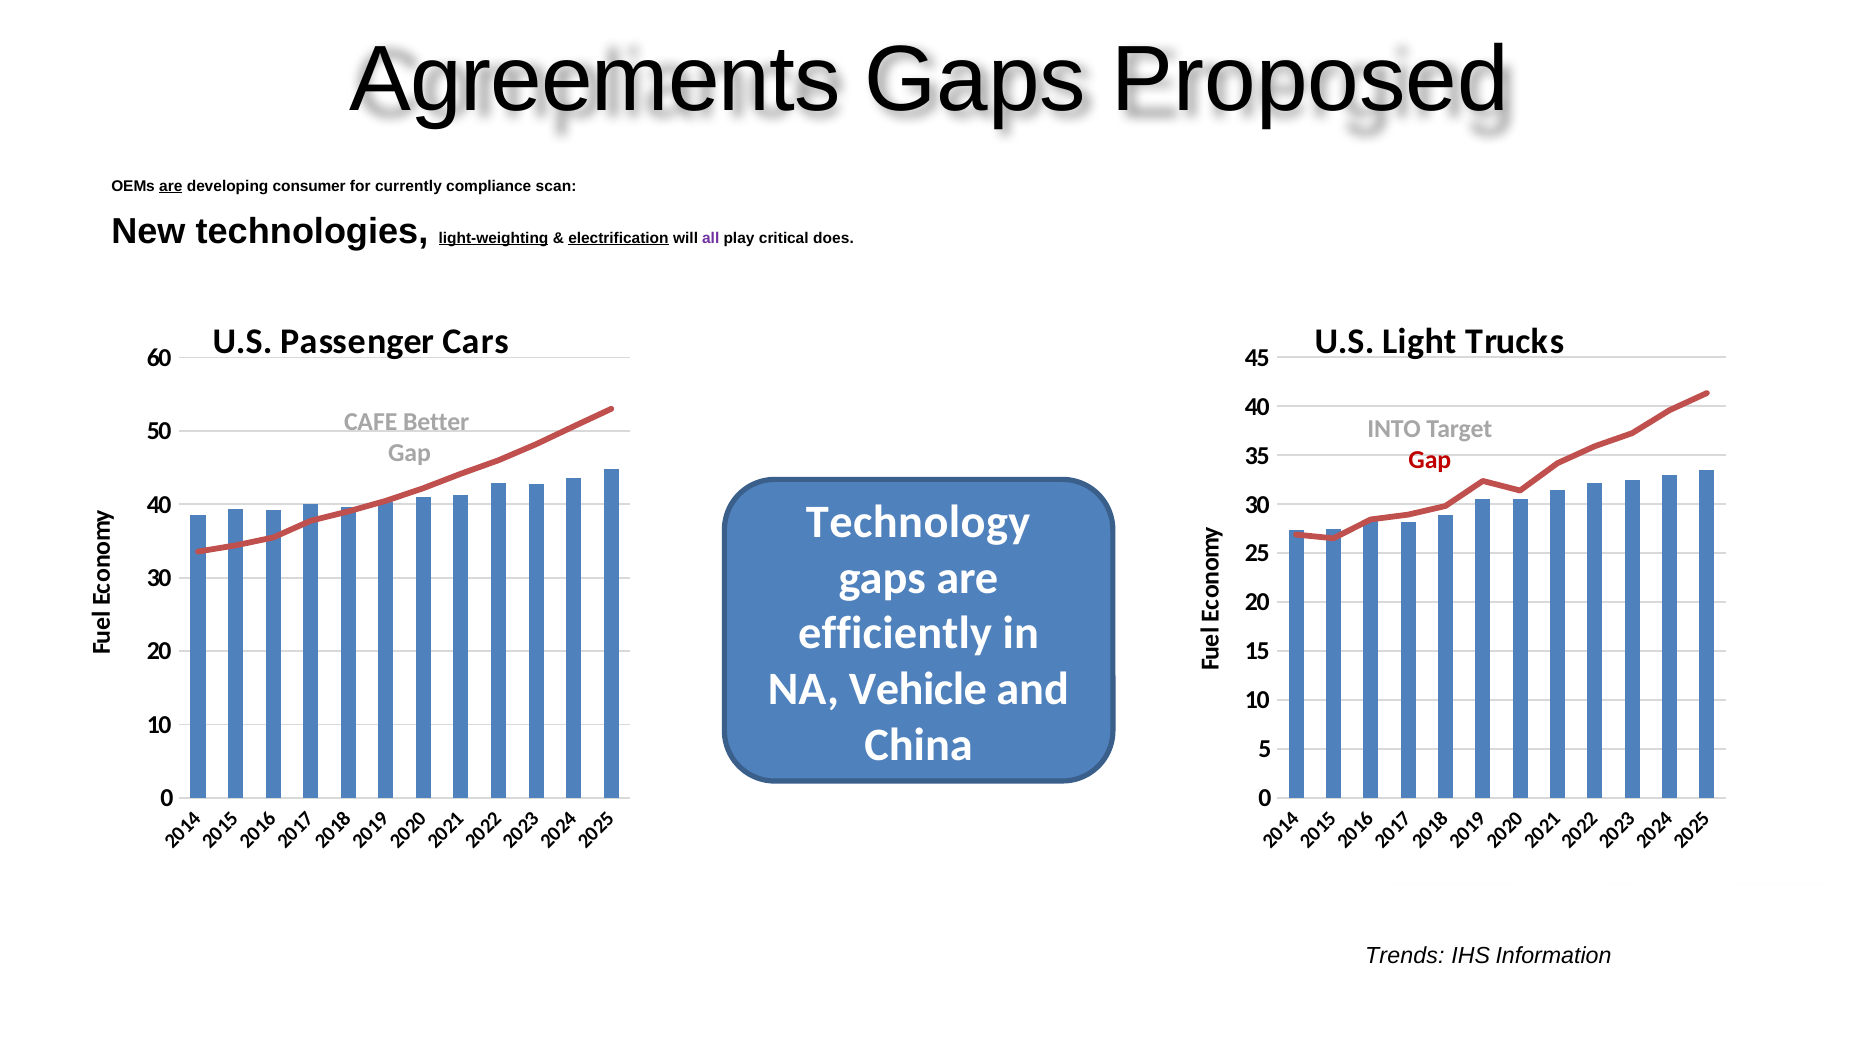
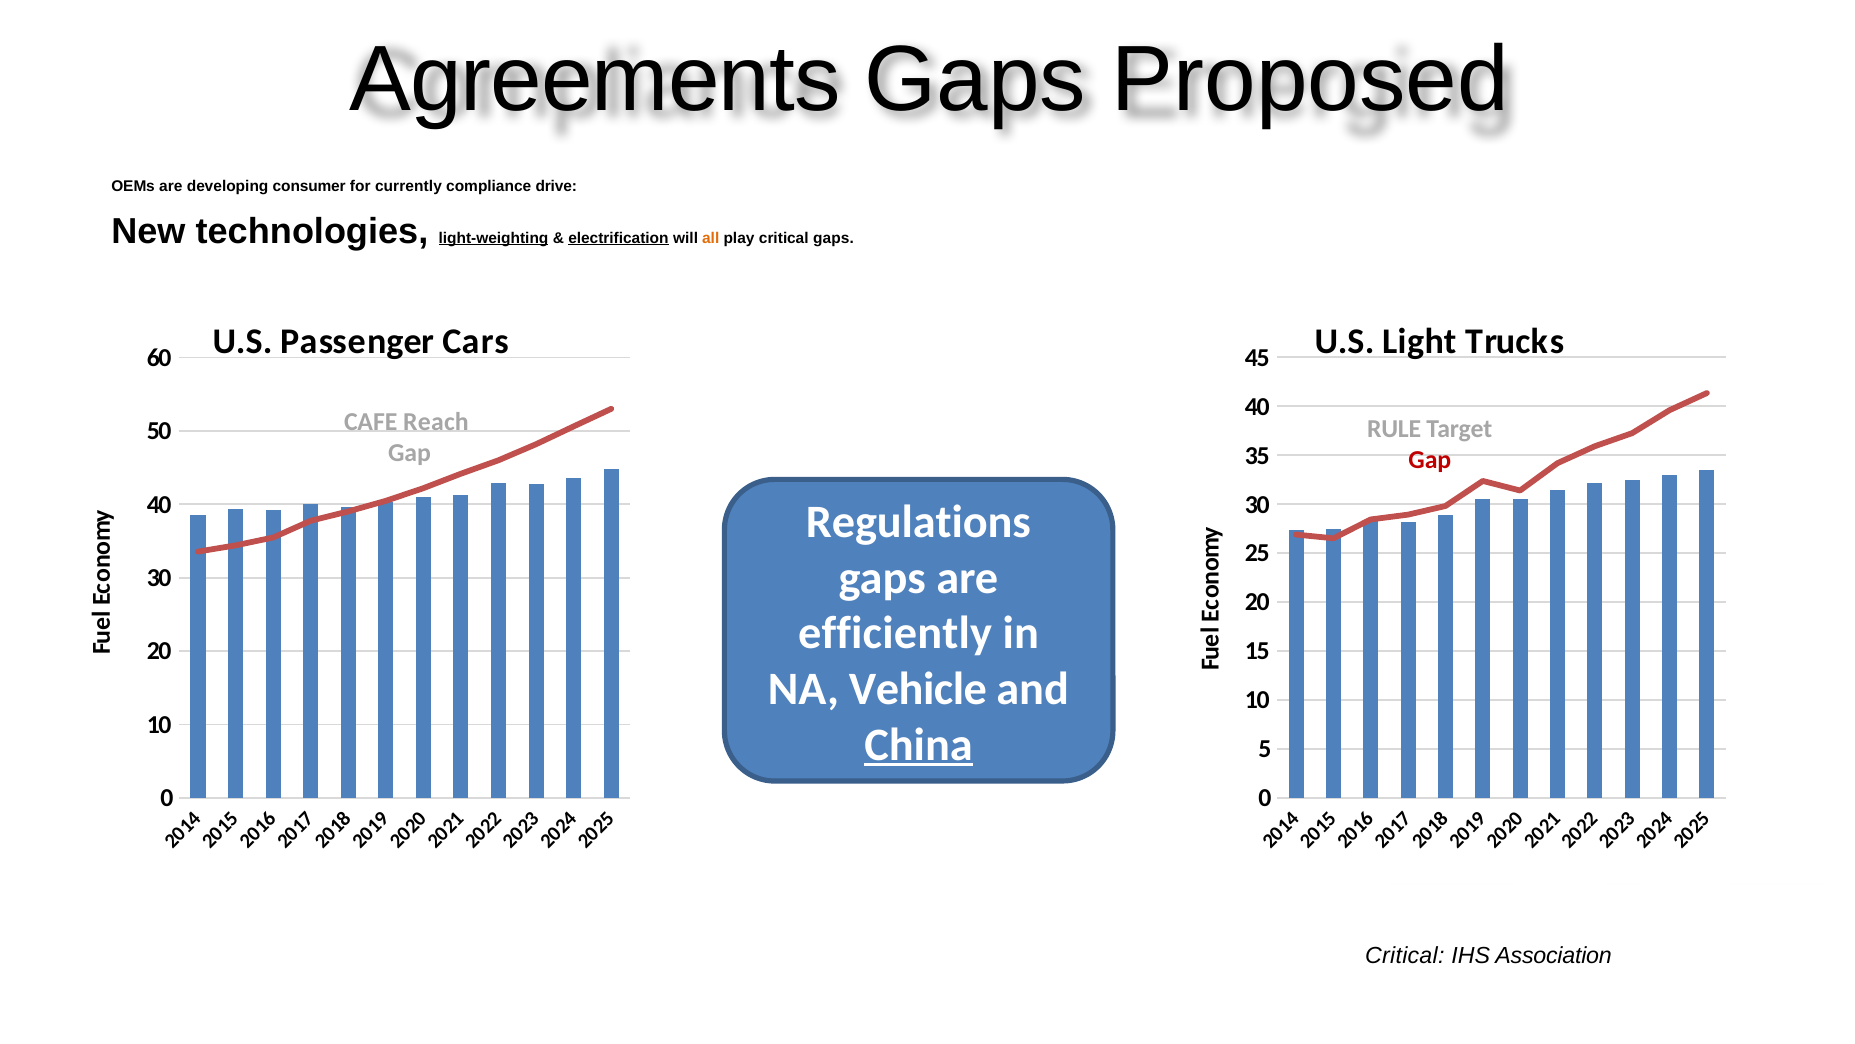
are at (171, 186) underline: present -> none
scan: scan -> drive
all colour: purple -> orange
critical does: does -> gaps
Better: Better -> Reach
INTO: INTO -> RULE
Technology: Technology -> Regulations
China underline: none -> present
Trends at (1405, 956): Trends -> Critical
Information: Information -> Association
